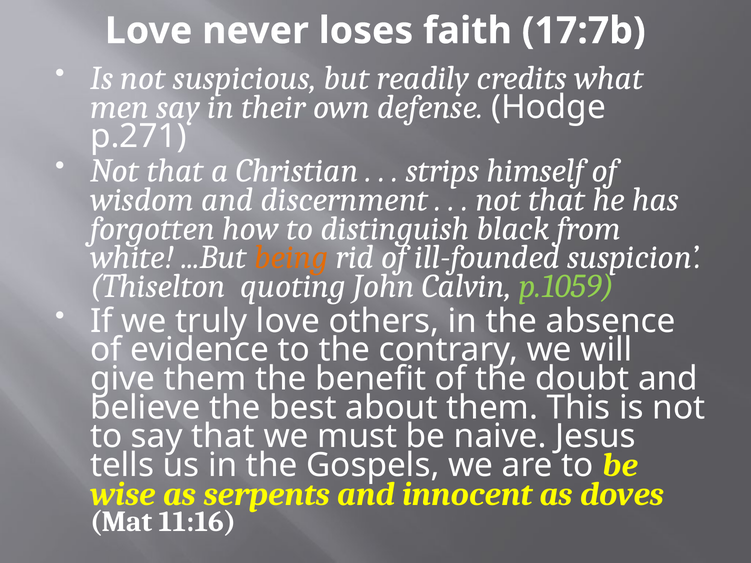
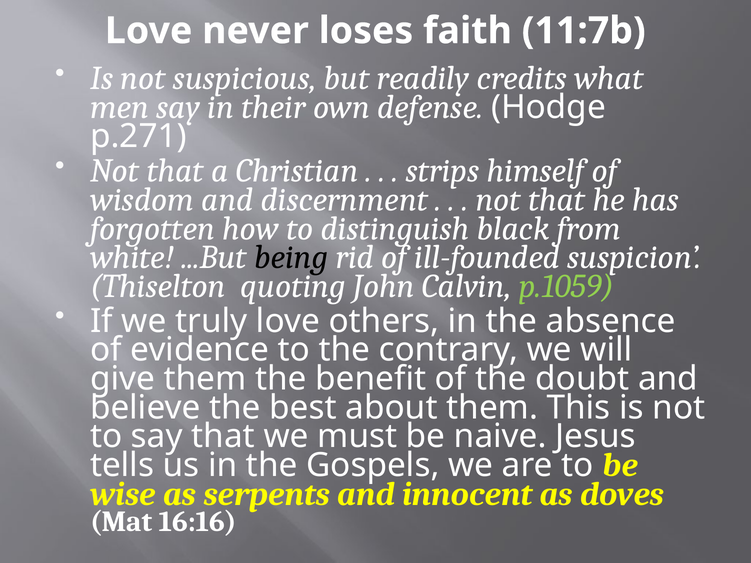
17:7b: 17:7b -> 11:7b
being colour: orange -> black
11:16: 11:16 -> 16:16
